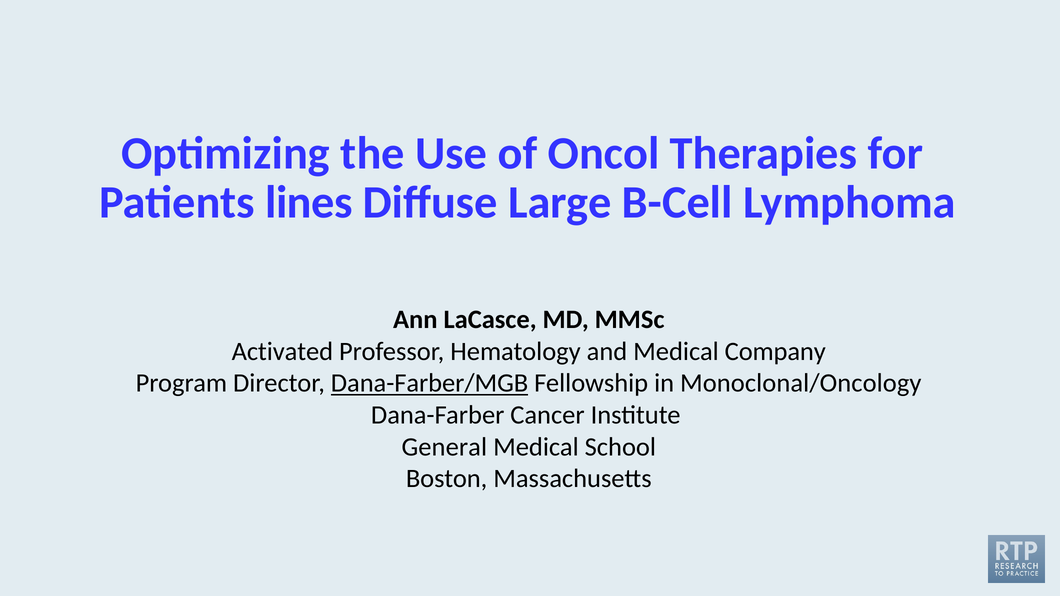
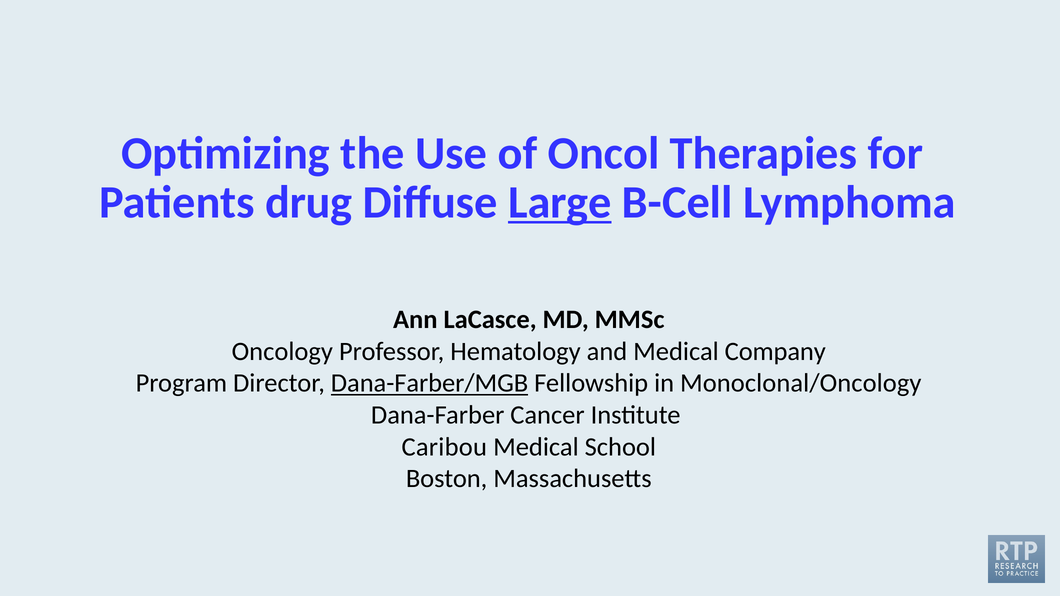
lines: lines -> drug
Large underline: none -> present
Activated: Activated -> Oncology
General: General -> Caribou
